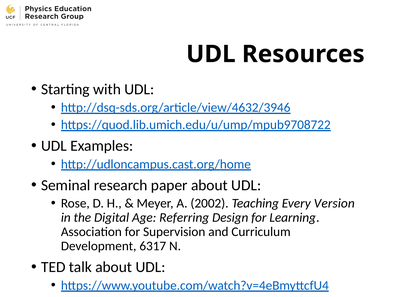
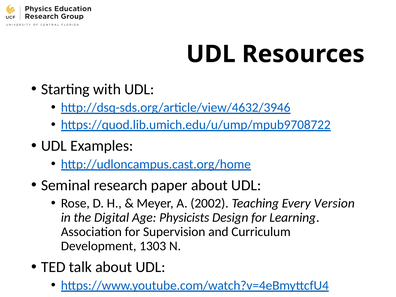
Referring: Referring -> Physicists
6317: 6317 -> 1303
